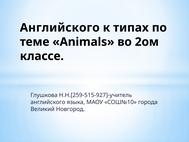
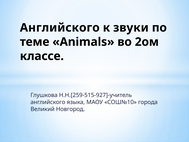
типах: типах -> звуки
